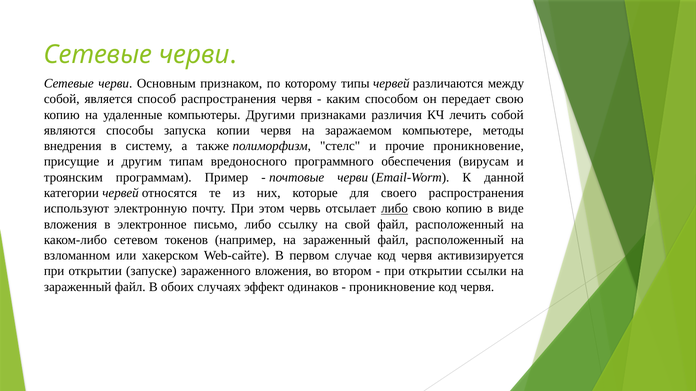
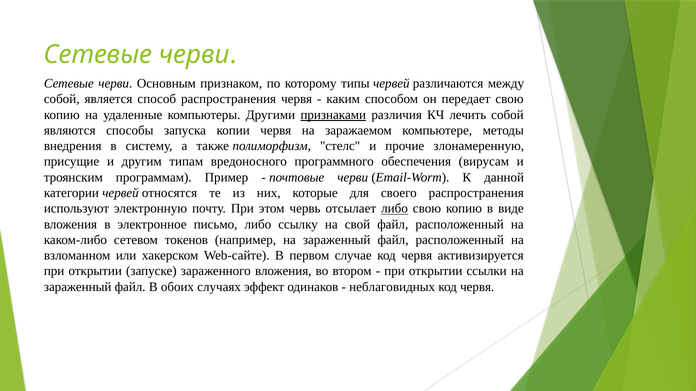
признаками underline: none -> present
прочие проникновение: проникновение -> злонамеренную
проникновение at (392, 287): проникновение -> неблаговидных
